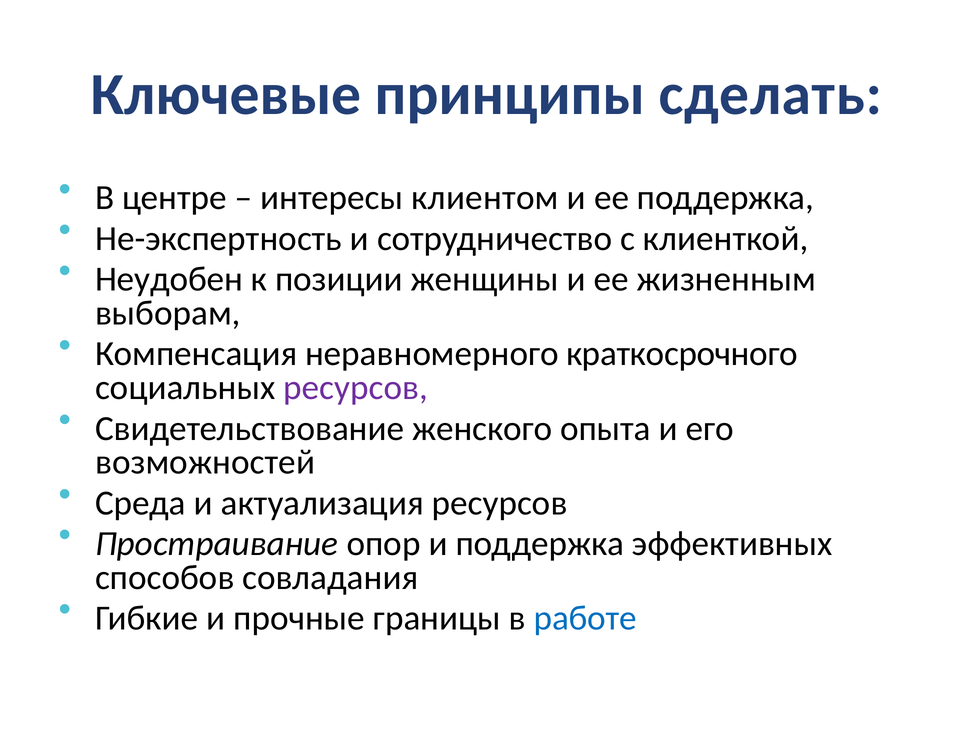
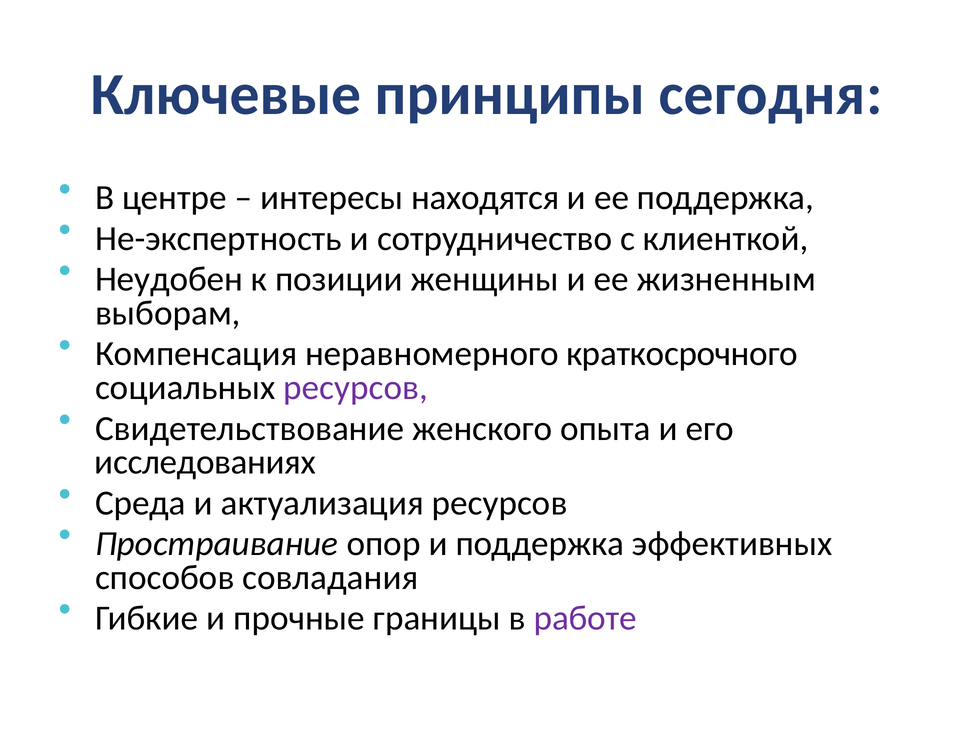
сделать: сделать -> сегодня
клиентом: клиентом -> находятся
возможностей: возможностей -> исследованиях
работе colour: blue -> purple
